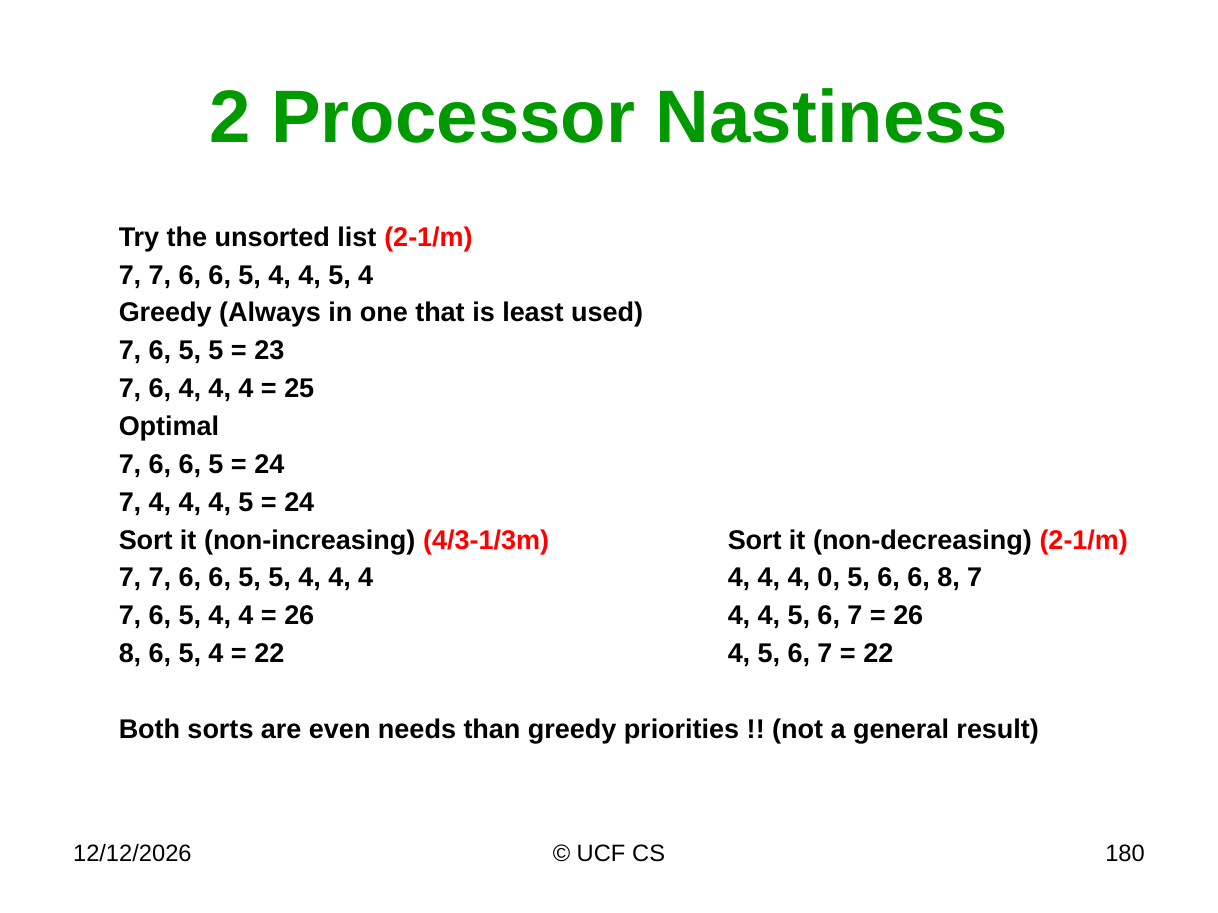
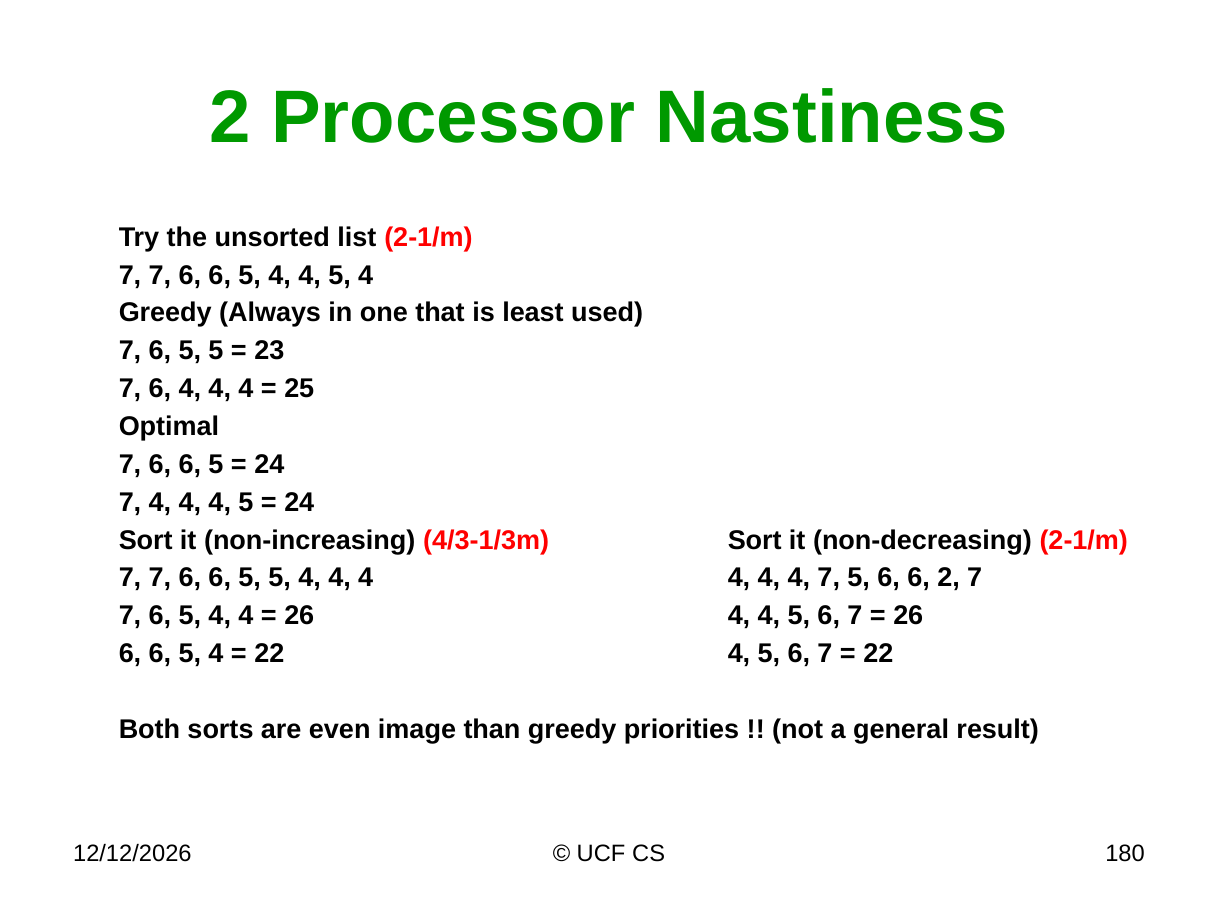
4 0: 0 -> 7
6 8: 8 -> 2
8 at (130, 654): 8 -> 6
needs: needs -> image
